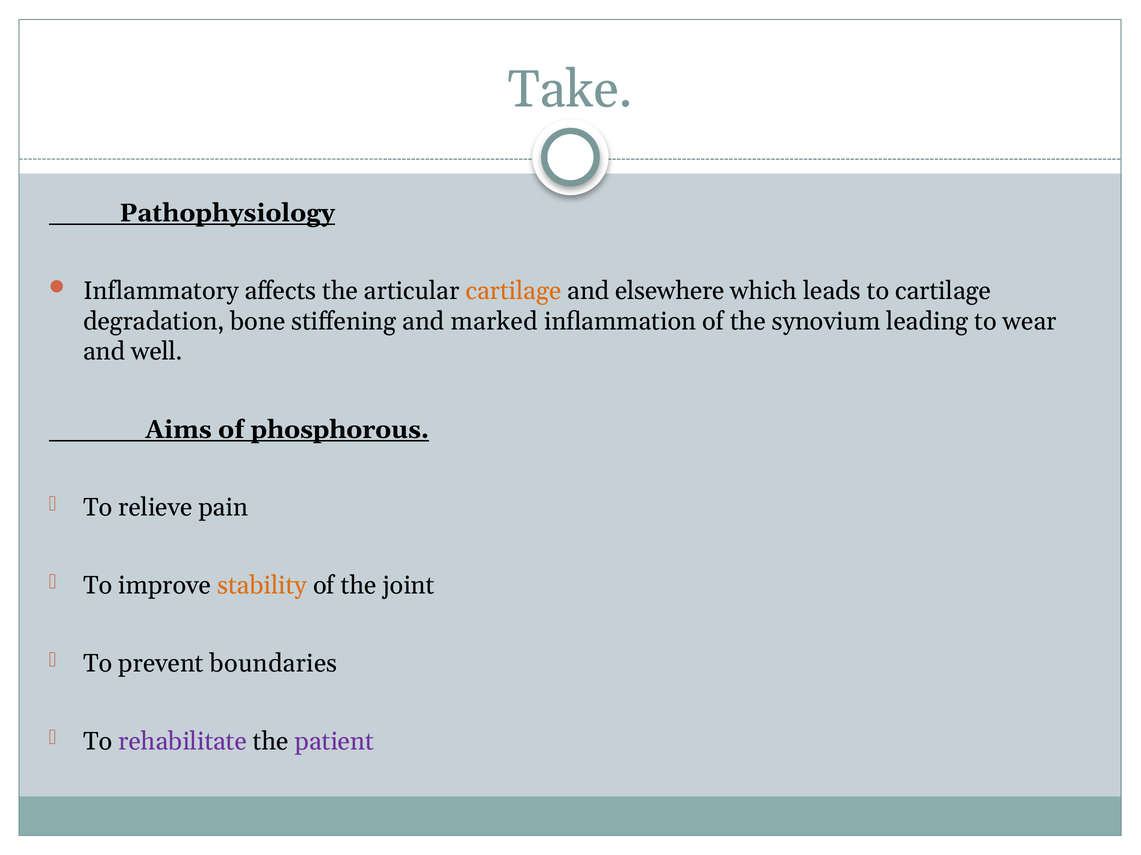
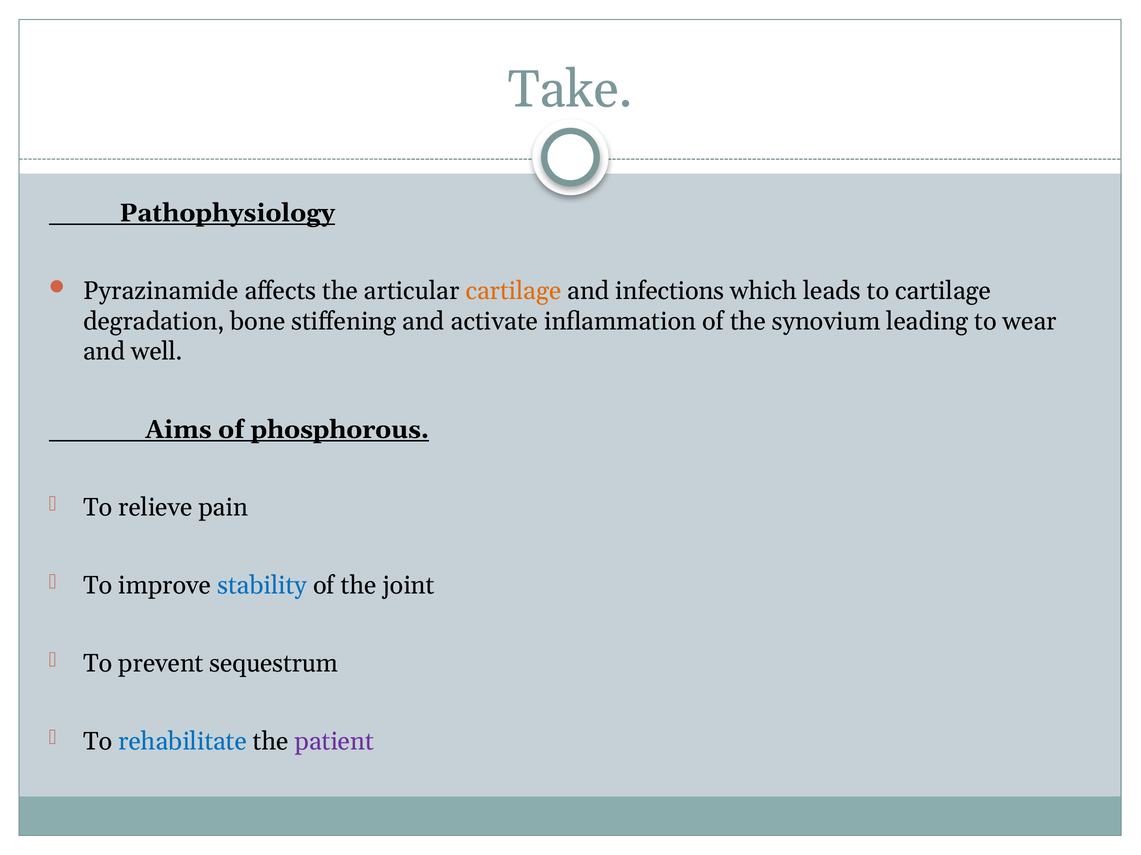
Inflammatory: Inflammatory -> Pyrazinamide
elsewhere: elsewhere -> infections
marked: marked -> activate
stability colour: orange -> blue
boundaries: boundaries -> sequestrum
rehabilitate colour: purple -> blue
